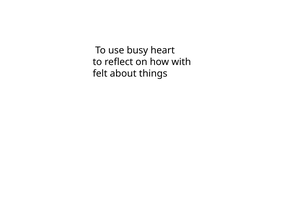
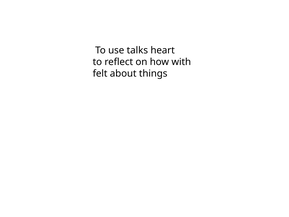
busy: busy -> talks
